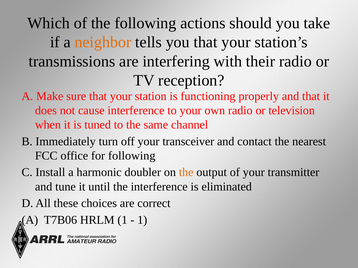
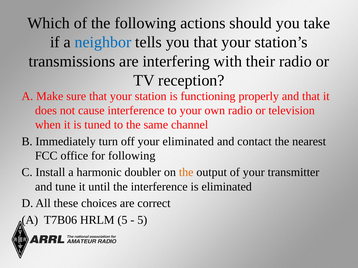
neighbor colour: orange -> blue
your transceiver: transceiver -> eliminated
HRLM 1: 1 -> 5
1 at (142, 220): 1 -> 5
